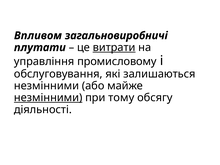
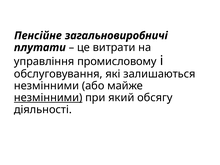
Впливом: Впливом -> Пенсійне
витрати underline: present -> none
тому: тому -> який
